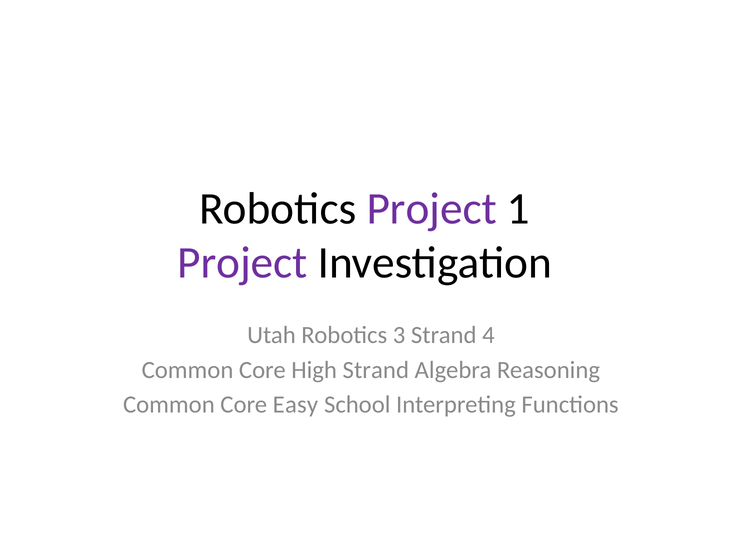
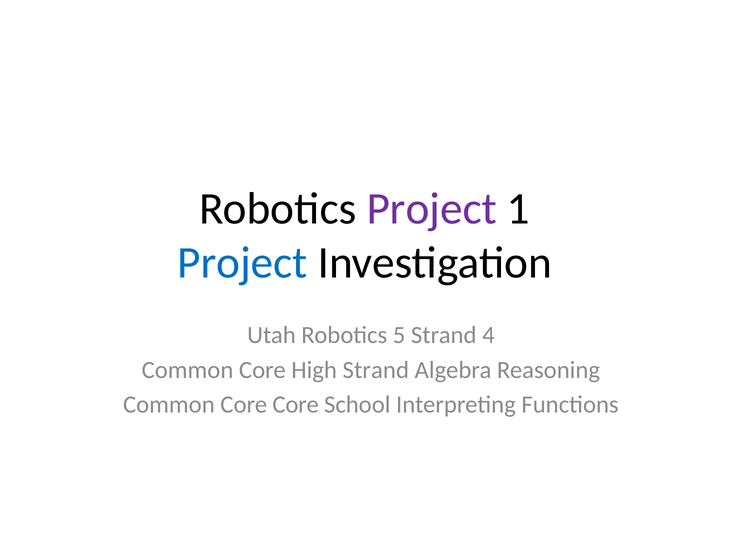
Project at (242, 263) colour: purple -> blue
3: 3 -> 5
Core Easy: Easy -> Core
